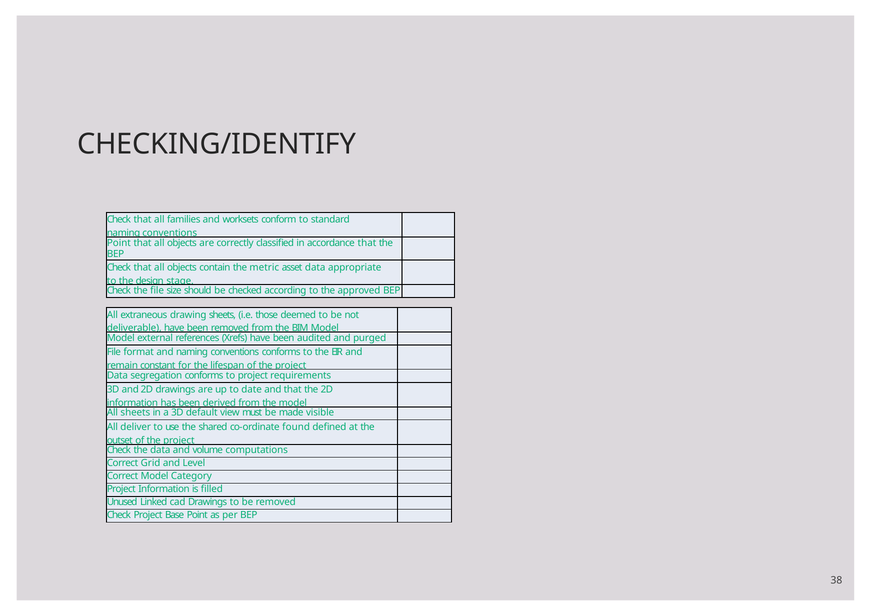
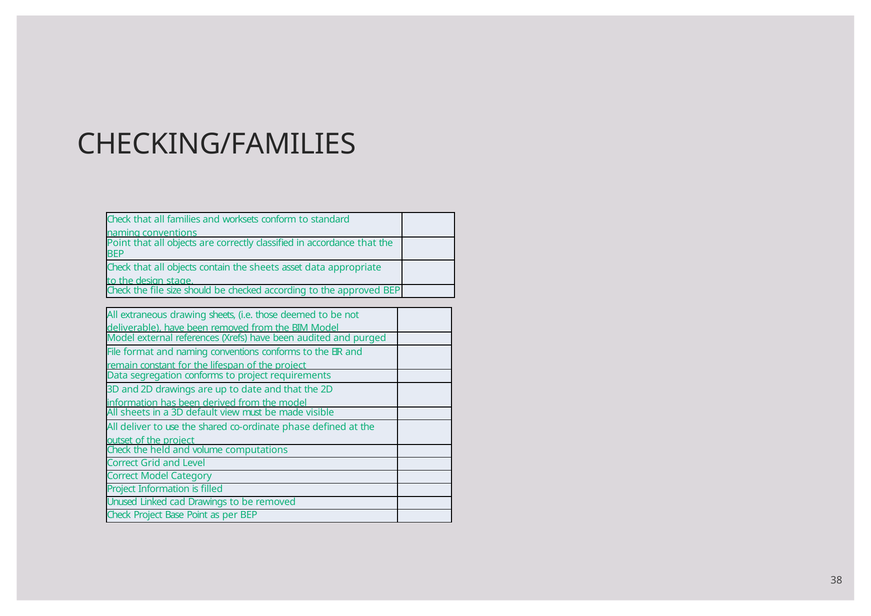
CHECKING/IDENTIFY: CHECKING/IDENTIFY -> CHECKING/FAMILIES
the metric: metric -> sheets
found: found -> phase
the data: data -> held
